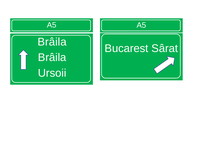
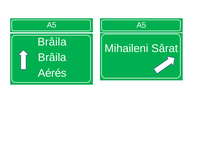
Bucarest: Bucarest -> Mihaileni
Ursoii: Ursoii -> Aérés
